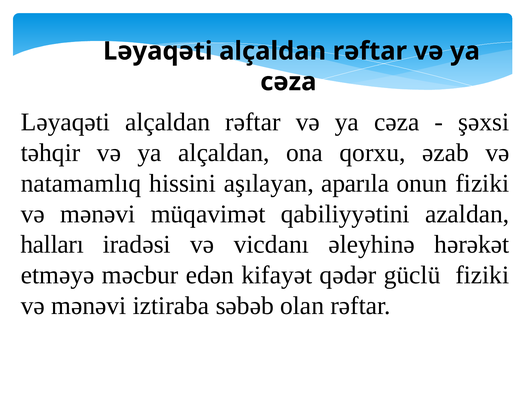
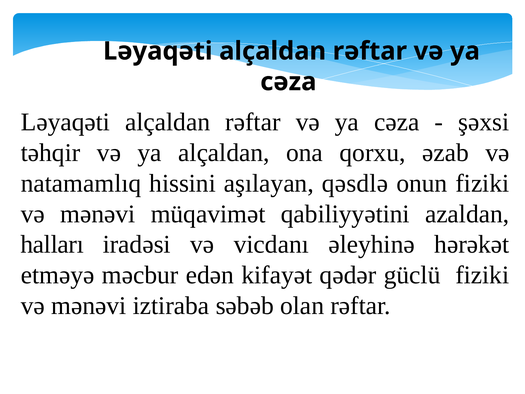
aparıla: aparıla -> qəsdlə
